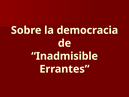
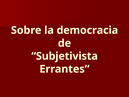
Inadmisible: Inadmisible -> Subjetivista
